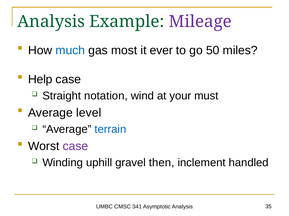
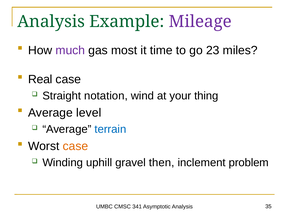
much colour: blue -> purple
ever: ever -> time
50: 50 -> 23
Help: Help -> Real
must: must -> thing
case at (75, 147) colour: purple -> orange
handled: handled -> problem
